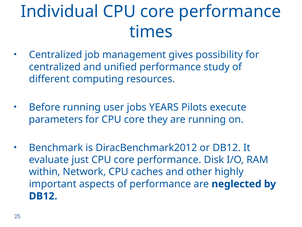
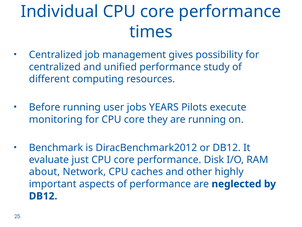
parameters: parameters -> monitoring
within: within -> about
